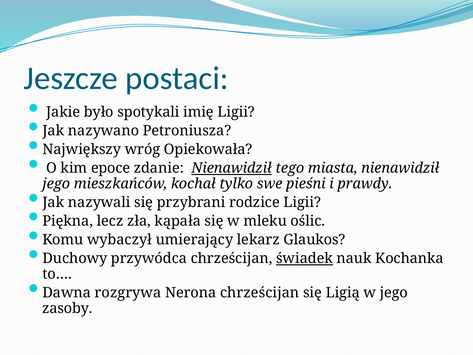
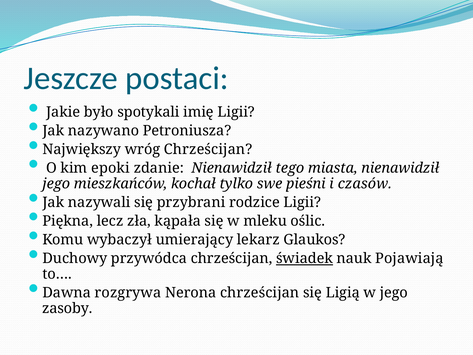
wróg Opiekowała: Opiekowała -> Chrześcijan
epoce: epoce -> epoki
Nienawidził at (232, 168) underline: present -> none
prawdy: prawdy -> czasów
Kochanka: Kochanka -> Pojawiają
